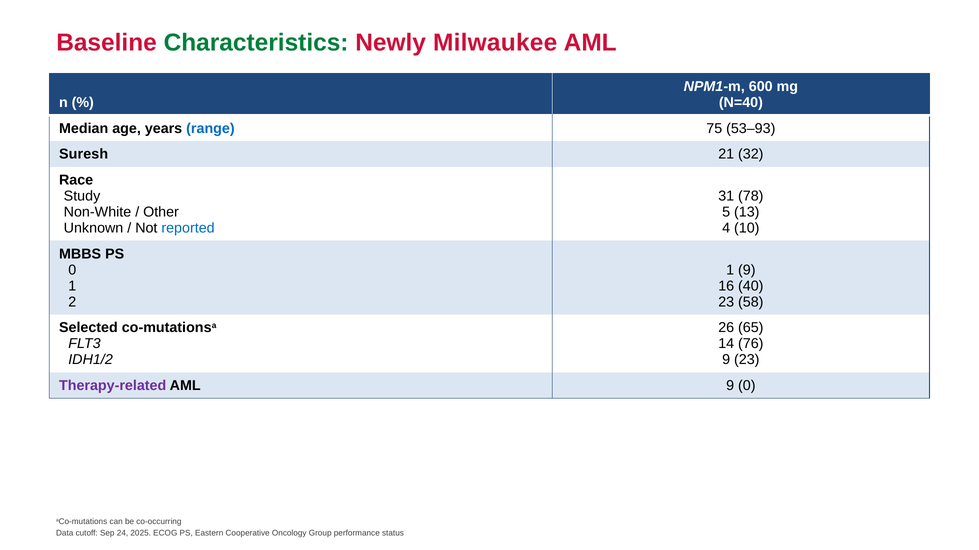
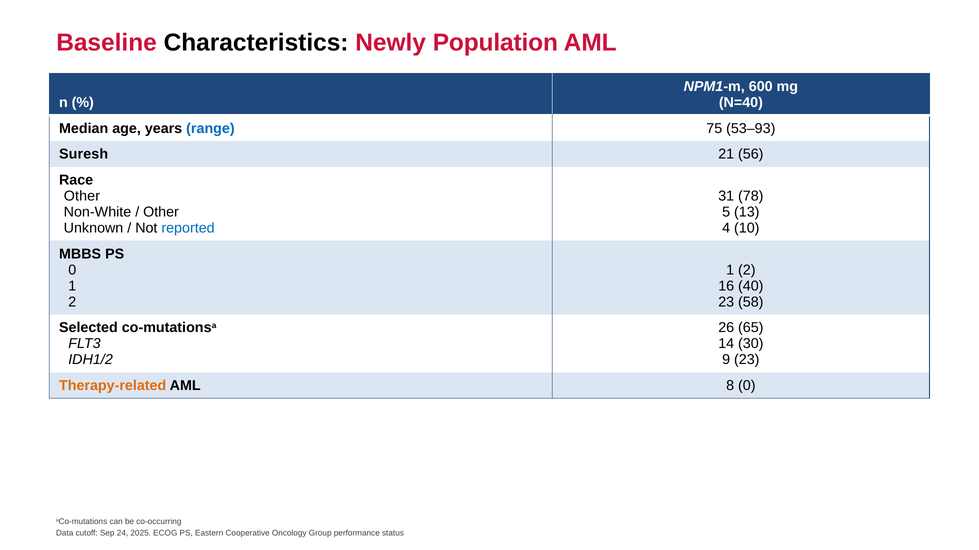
Characteristics colour: green -> black
Milwaukee: Milwaukee -> Population
32: 32 -> 56
Study at (82, 196): Study -> Other
9 at (747, 270): 9 -> 2
76: 76 -> 30
Therapy-related colour: purple -> orange
AML 9: 9 -> 8
